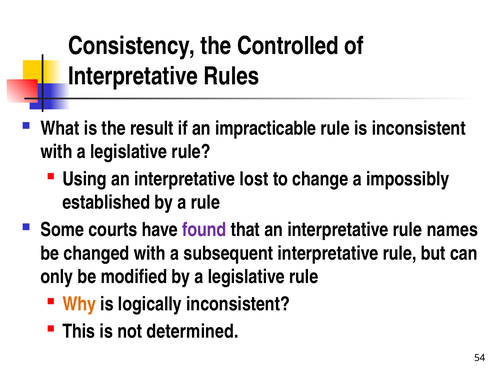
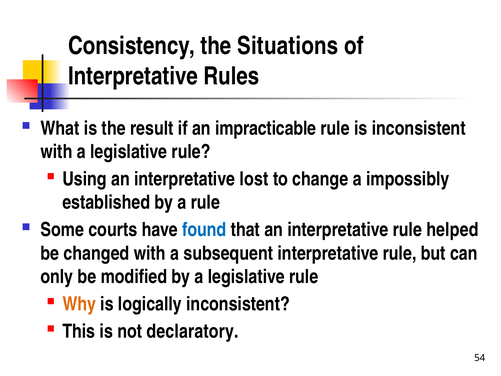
Controlled: Controlled -> Situations
found colour: purple -> blue
names: names -> helped
determined: determined -> declaratory
